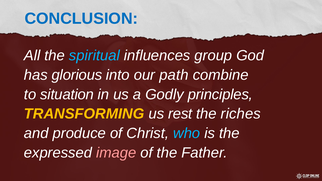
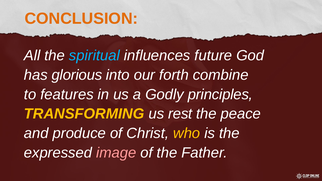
CONCLUSION colour: blue -> orange
group: group -> future
path: path -> forth
situation: situation -> features
riches: riches -> peace
who colour: light blue -> yellow
